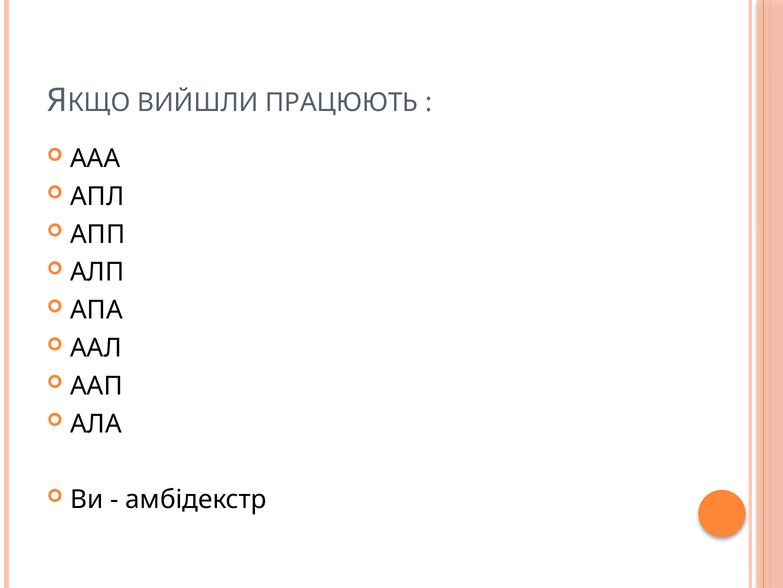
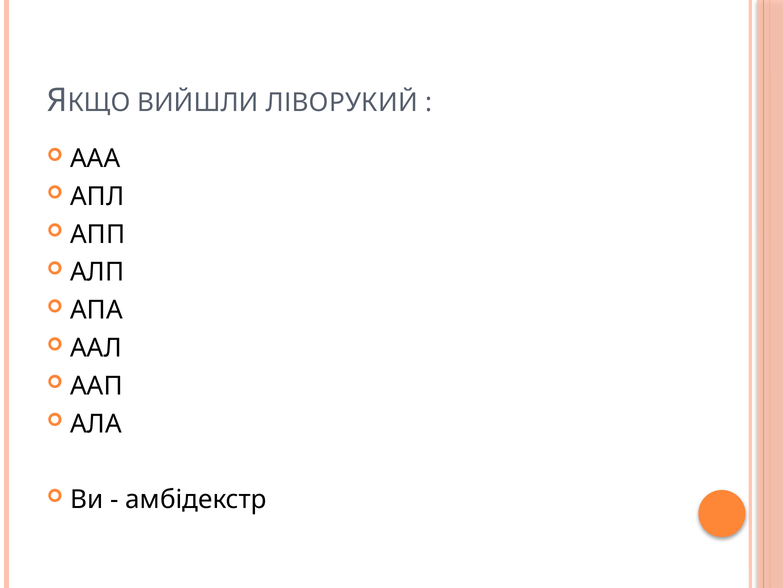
ПРАЦЮЮТЬ: ПРАЦЮЮТЬ -> ЛІВОРУКИЙ
